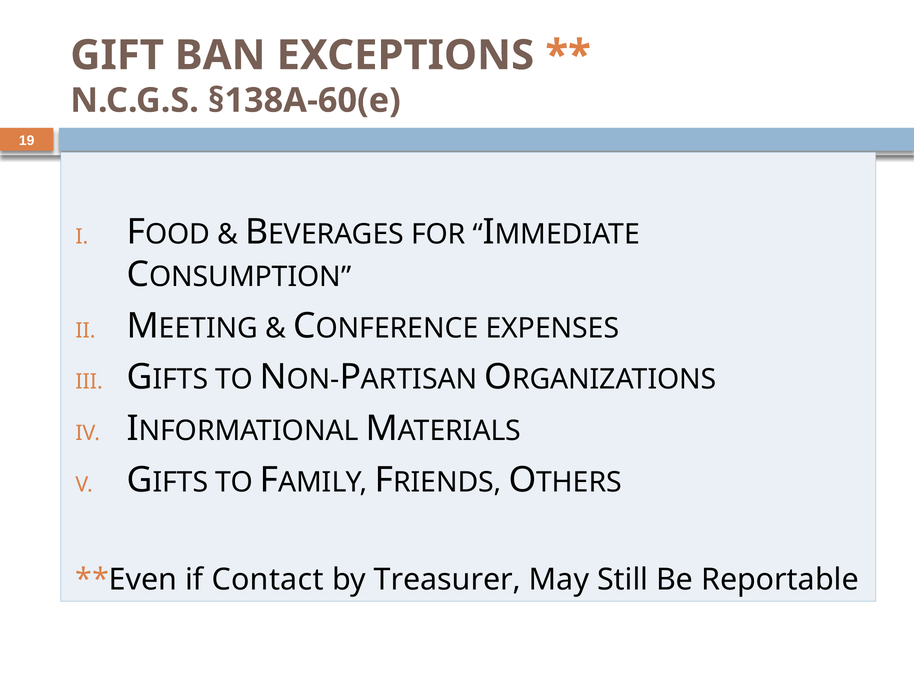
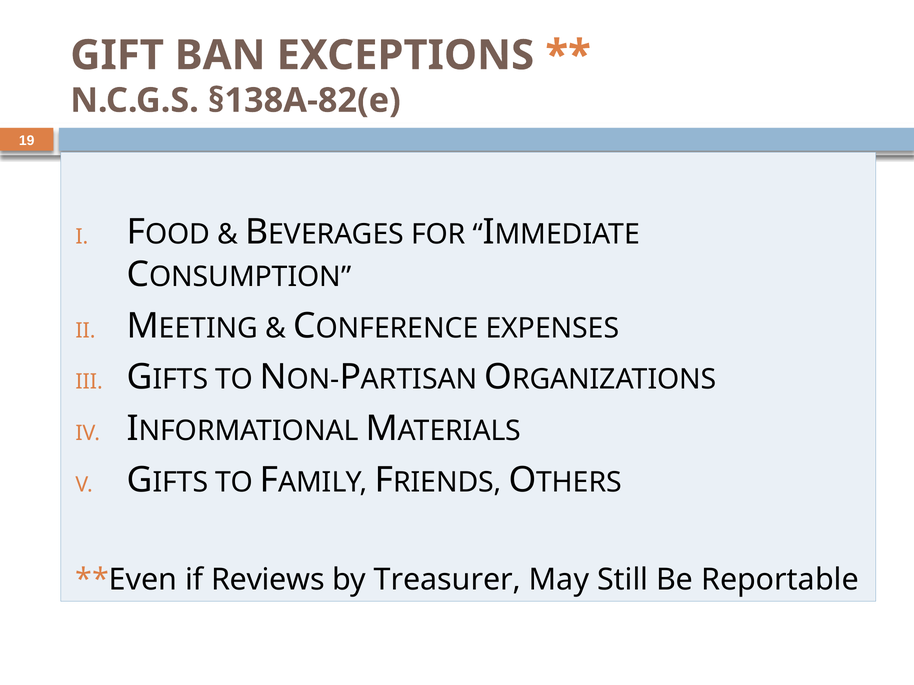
§138A-60(e: §138A-60(e -> §138A-82(e
Contact: Contact -> Reviews
